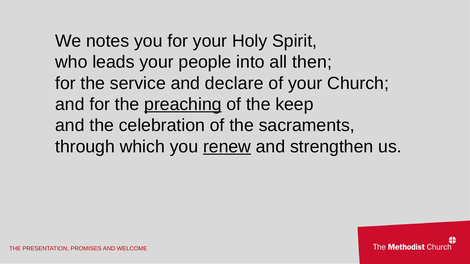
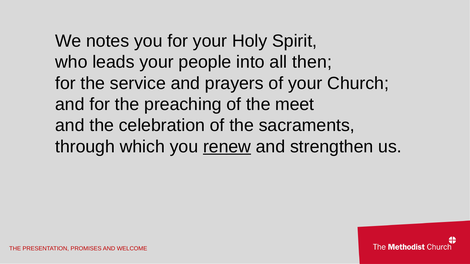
declare: declare -> prayers
preaching underline: present -> none
keep: keep -> meet
